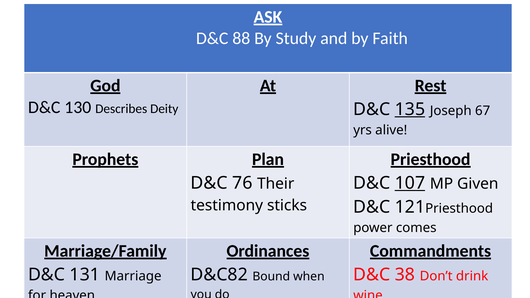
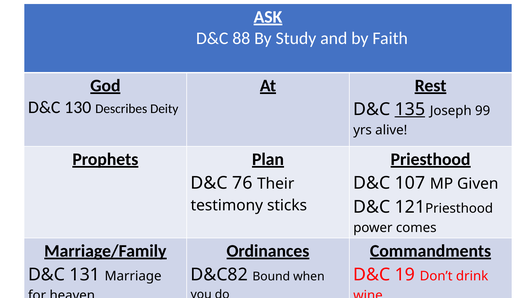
67: 67 -> 99
107 underline: present -> none
38: 38 -> 19
